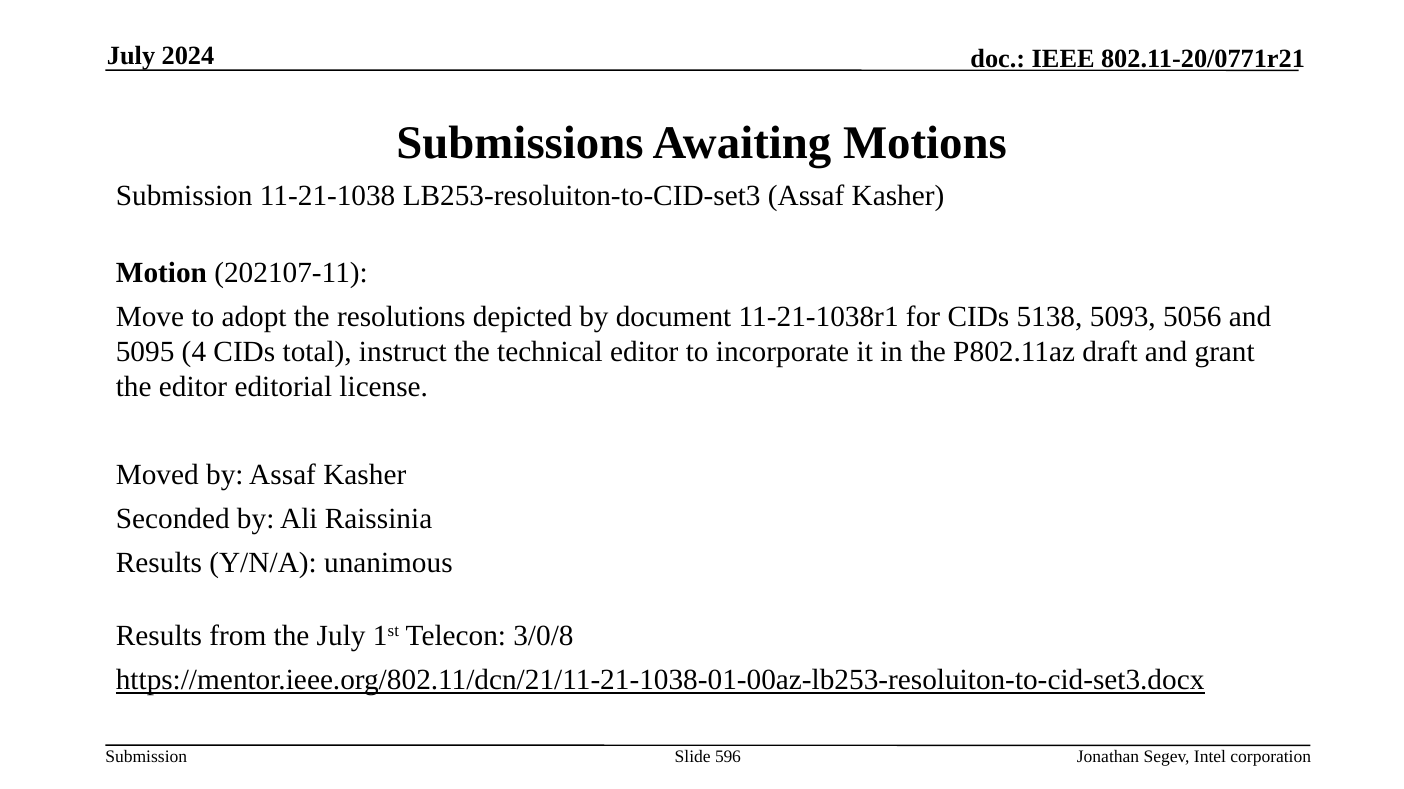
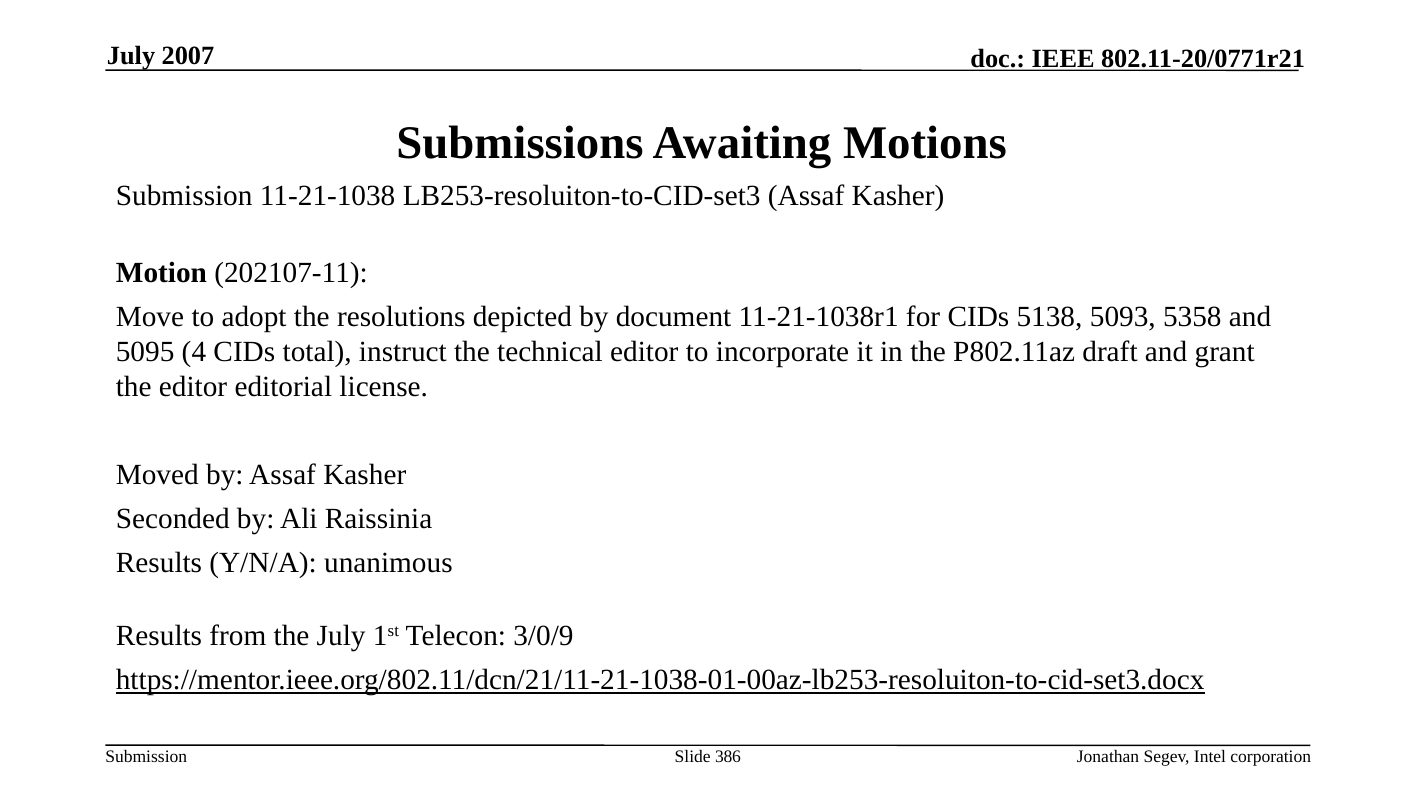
2024: 2024 -> 2007
5056: 5056 -> 5358
3/0/8: 3/0/8 -> 3/0/9
596: 596 -> 386
